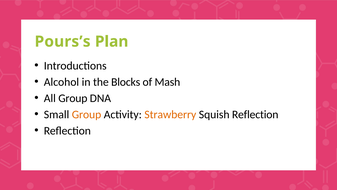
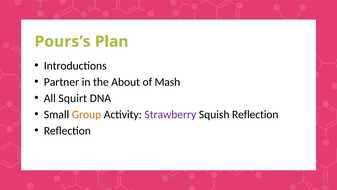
Alcohol: Alcohol -> Partner
Blocks: Blocks -> About
All Group: Group -> Squirt
Strawberry colour: orange -> purple
